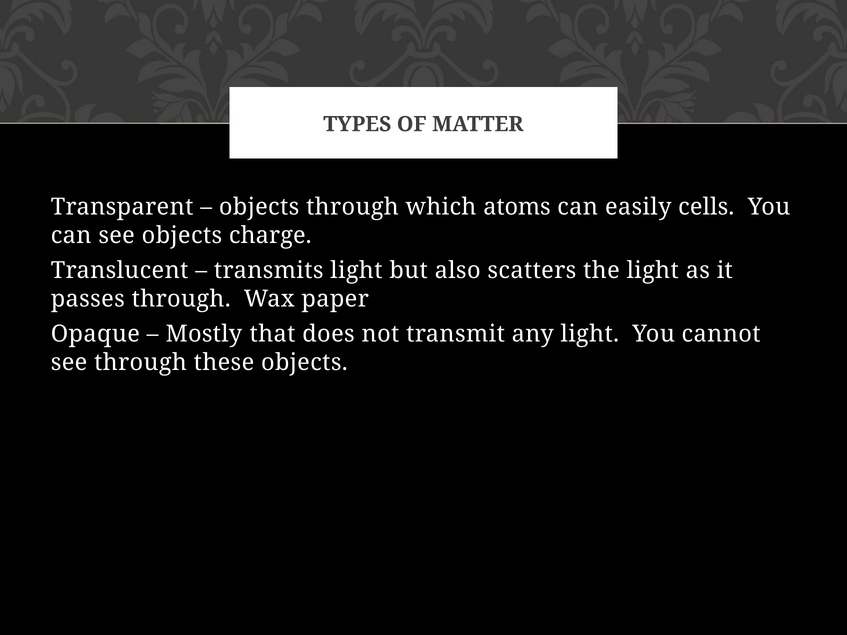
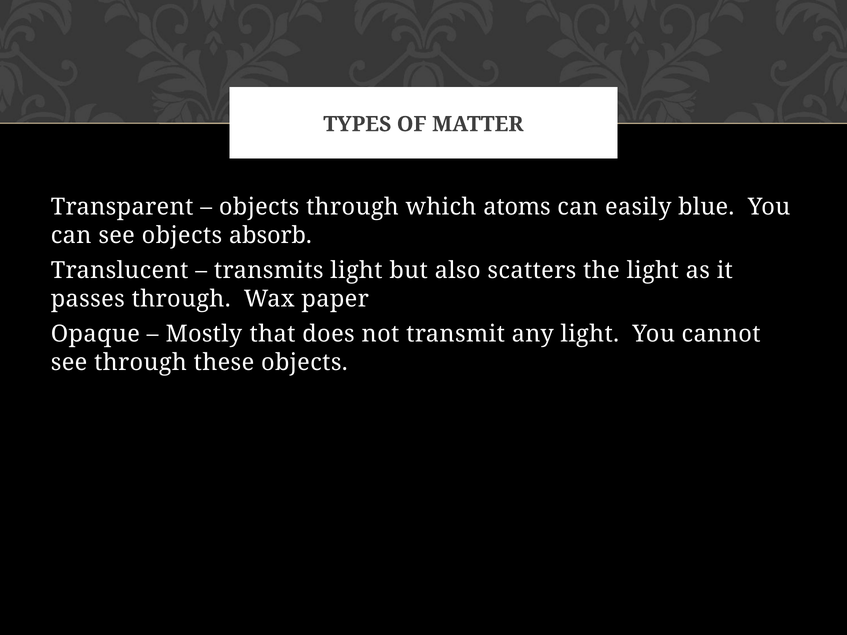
cells: cells -> blue
charge: charge -> absorb
